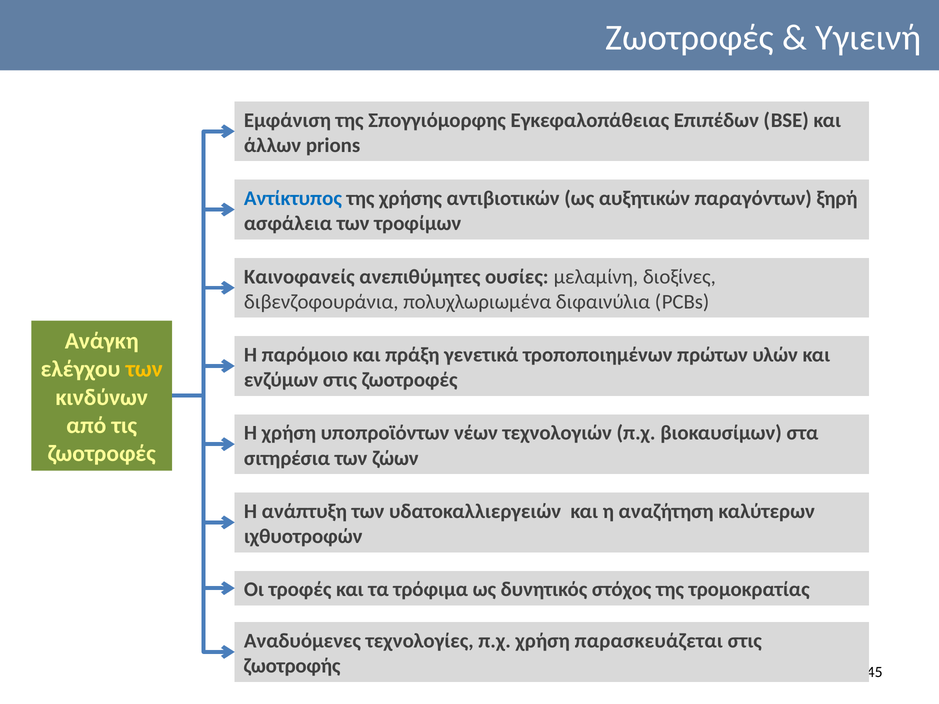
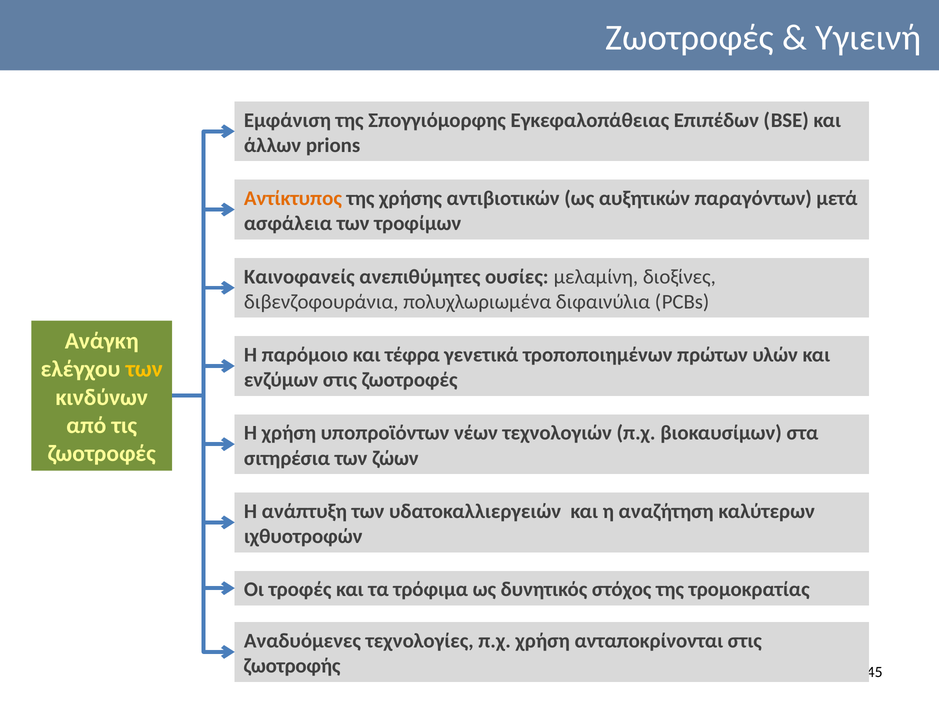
Αντίκτυπος colour: blue -> orange
ξηρή: ξηρή -> μετά
πράξη: πράξη -> τέφρα
παρασκευάζεται: παρασκευάζεται -> ανταποκρίνονται
